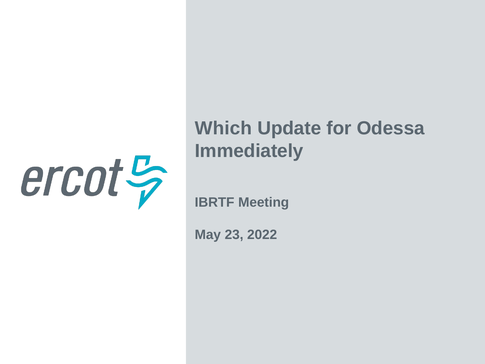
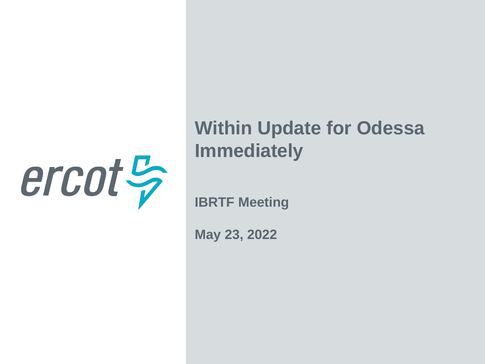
Which: Which -> Within
